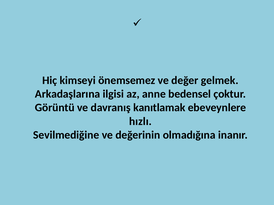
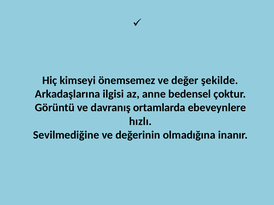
gelmek: gelmek -> şekilde
kanıtlamak: kanıtlamak -> ortamlarda
